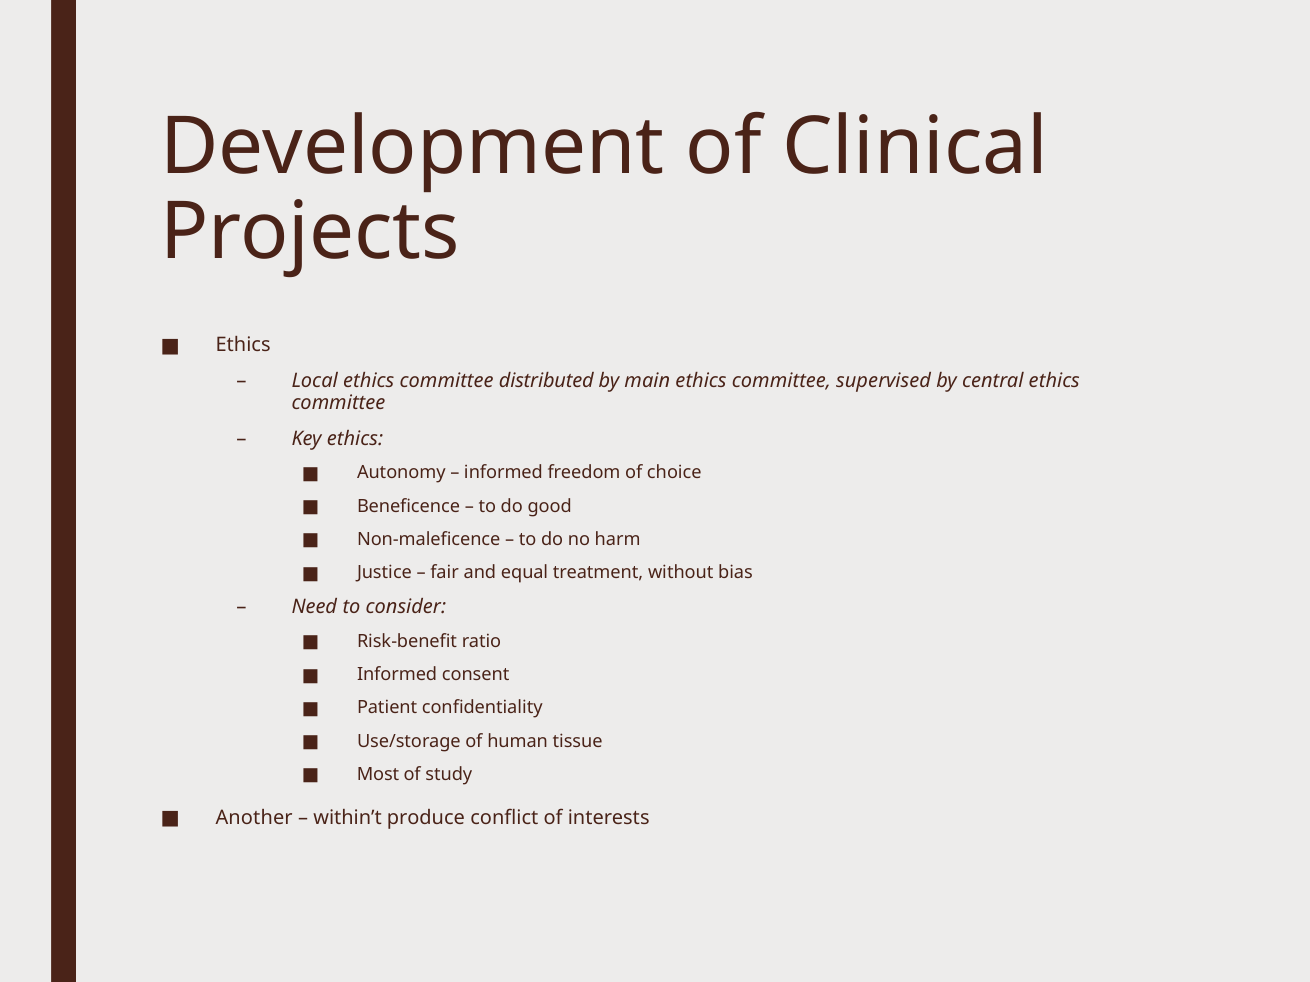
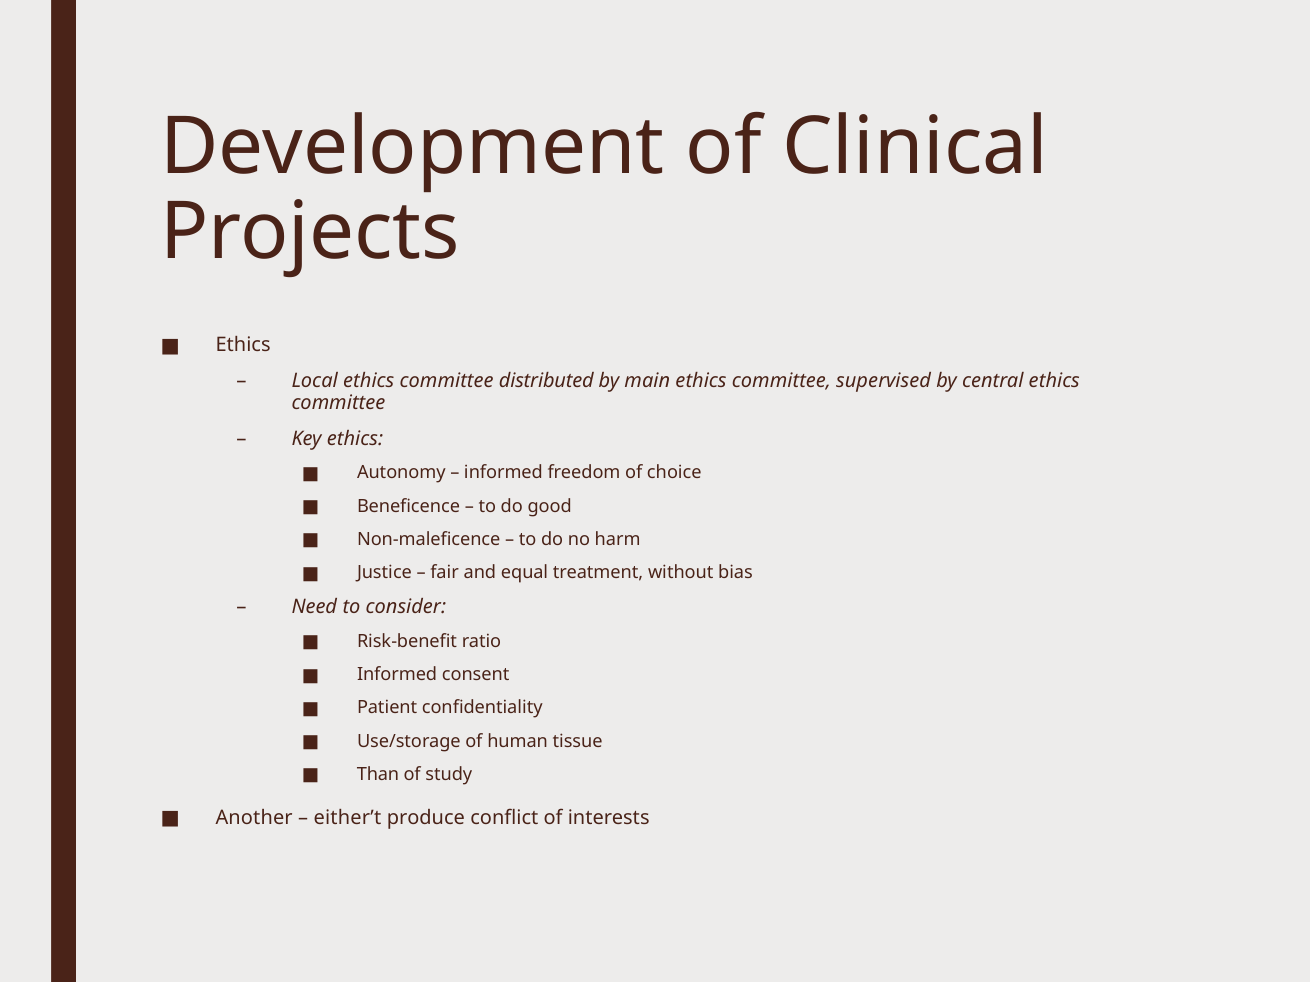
Most: Most -> Than
within’t: within’t -> either’t
